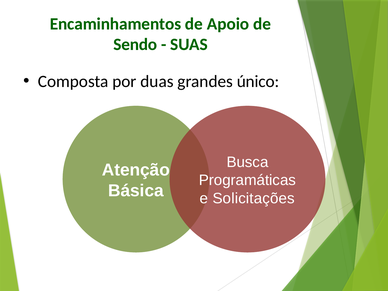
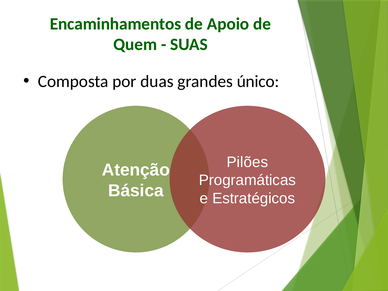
Sendo: Sendo -> Quem
Busca: Busca -> Pilões
Solicitações: Solicitações -> Estratégicos
